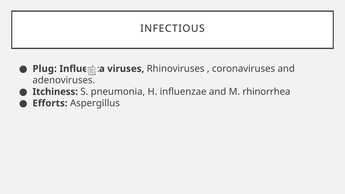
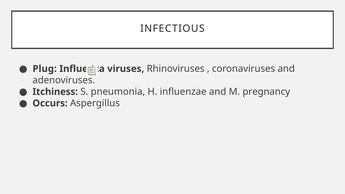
rhinorrhea: rhinorrhea -> pregnancy
Efforts: Efforts -> Occurs
